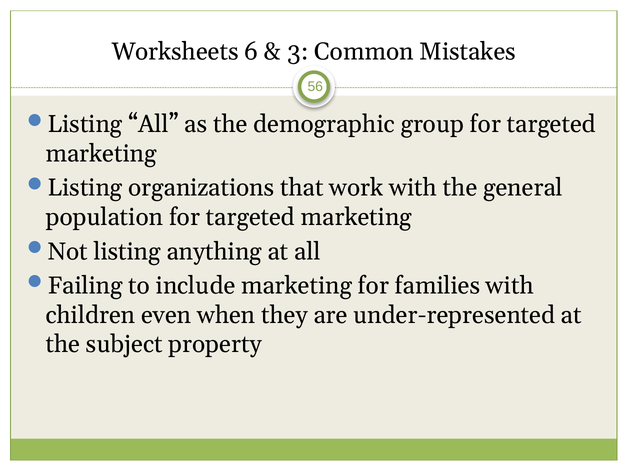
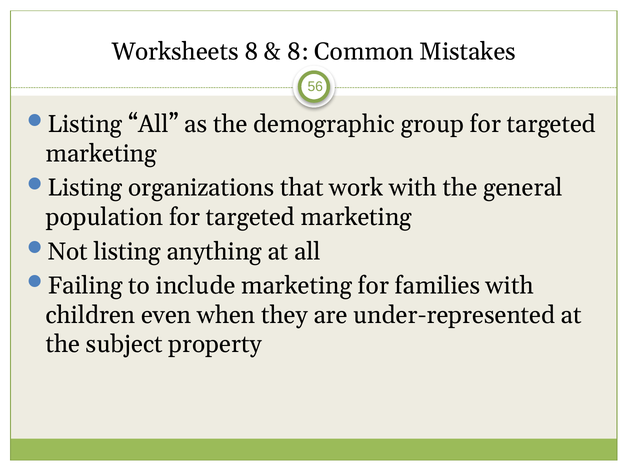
Worksheets 6: 6 -> 8
3 at (298, 52): 3 -> 8
